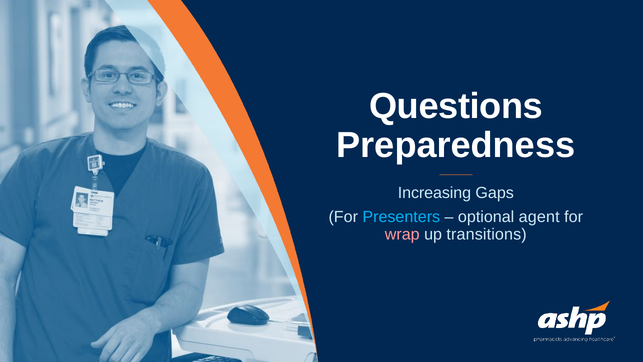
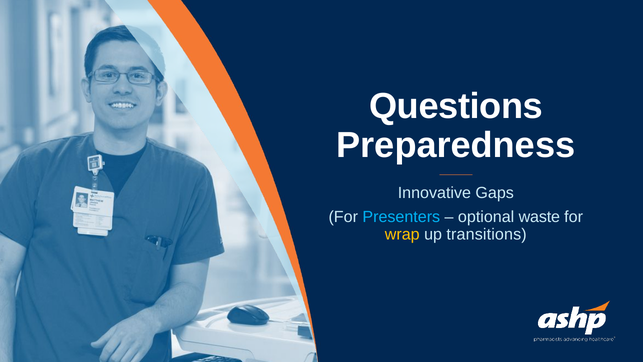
Increasing: Increasing -> Innovative
agent: agent -> waste
wrap colour: pink -> yellow
